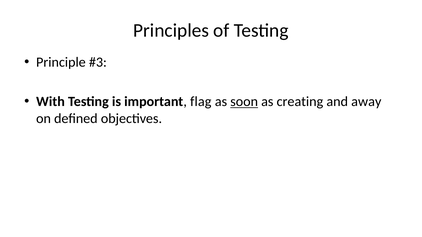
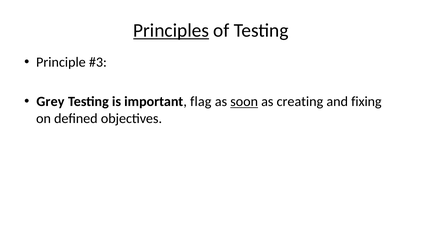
Principles underline: none -> present
With: With -> Grey
away: away -> fixing
